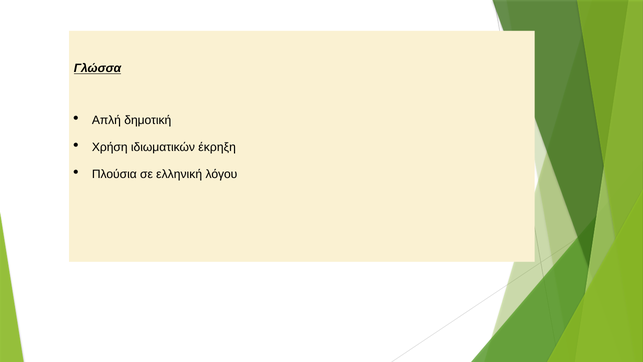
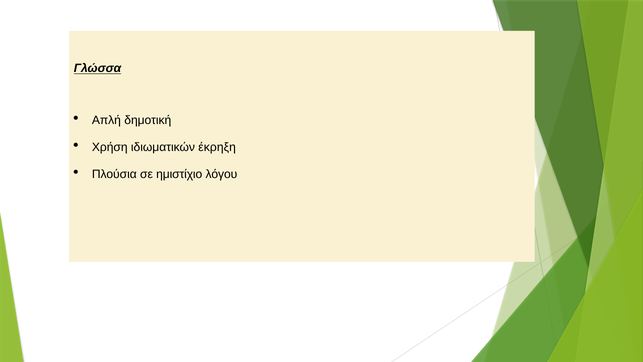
ελληνική: ελληνική -> ημιστίχιο
